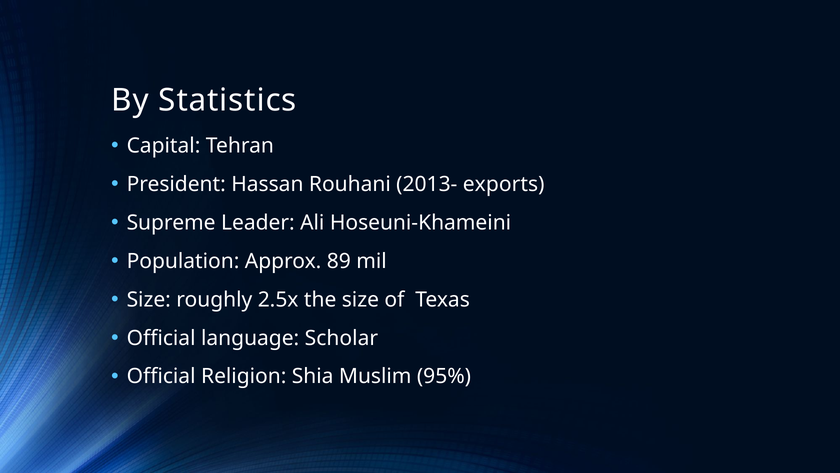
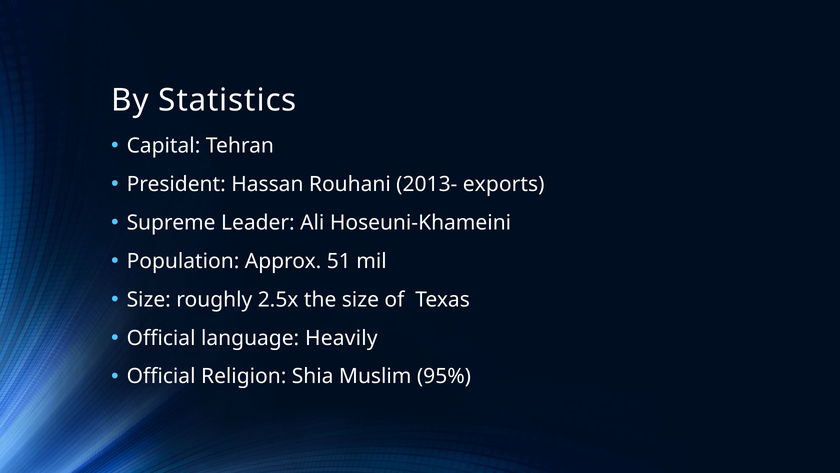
89: 89 -> 51
Scholar: Scholar -> Heavily
